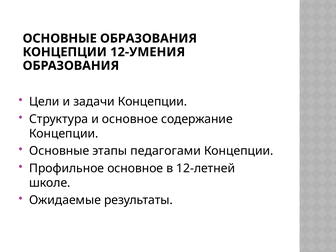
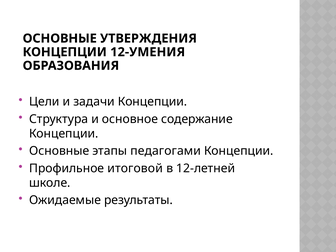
ОСНОВНЫЕ ОБРАЗОВАНИЯ: ОБРАЗОВАНИЯ -> УТВЕРЖДЕНИЯ
Профильное основное: основное -> итоговой
